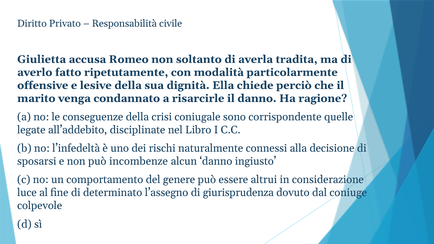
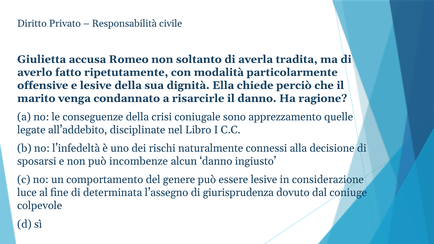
corrispondente: corrispondente -> apprezzamento
essere altrui: altrui -> lesive
determinato: determinato -> determinata
